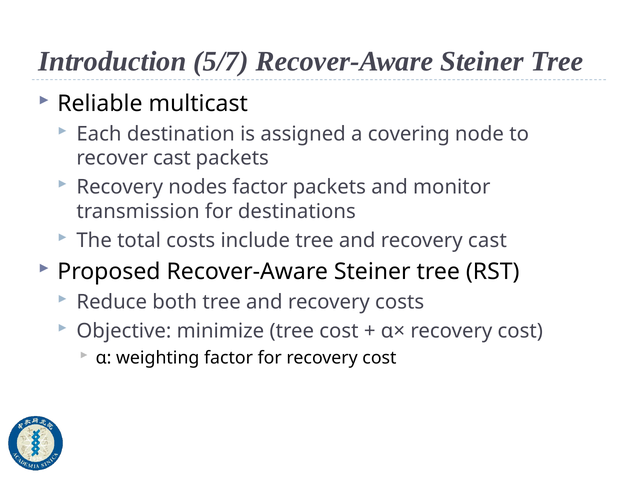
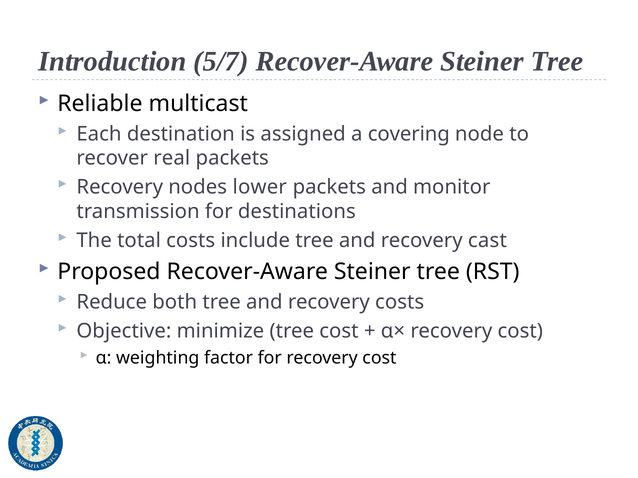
recover cast: cast -> real
nodes factor: factor -> lower
